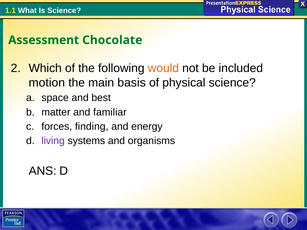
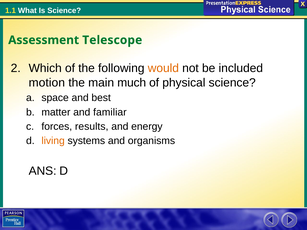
Chocolate: Chocolate -> Telescope
basis: basis -> much
finding: finding -> results
living colour: purple -> orange
